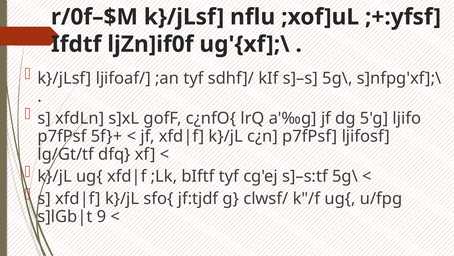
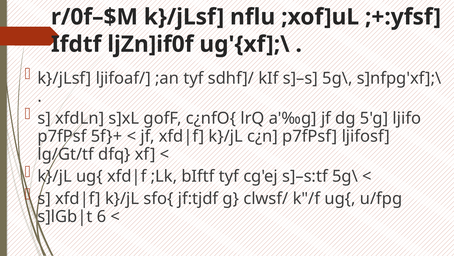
9: 9 -> 6
